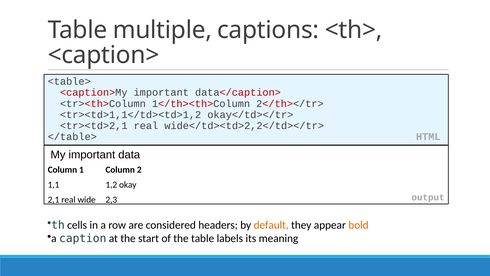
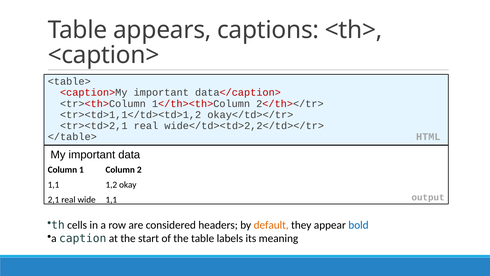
multiple: multiple -> appears
wide 2,3: 2,3 -> 1,1
bold colour: orange -> blue
